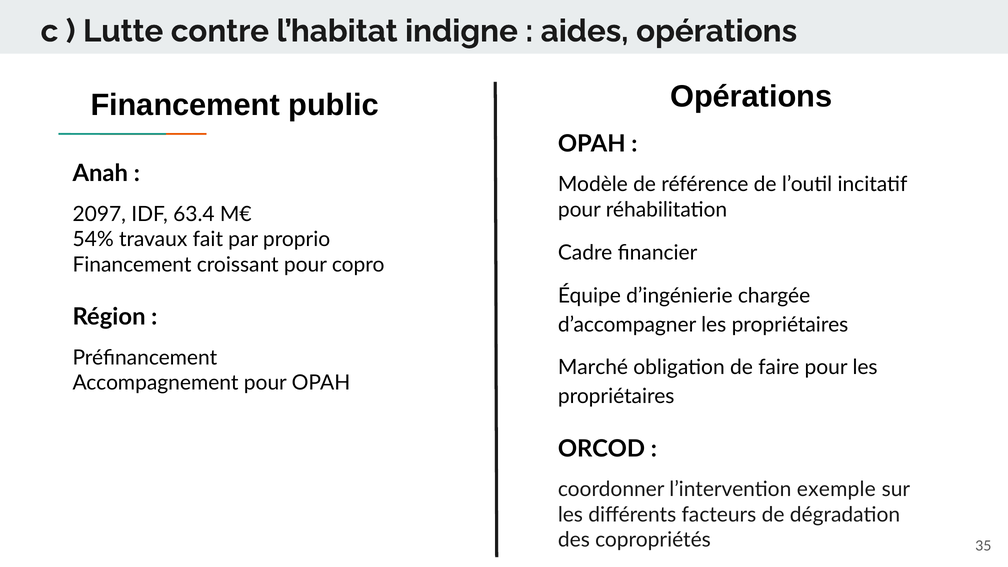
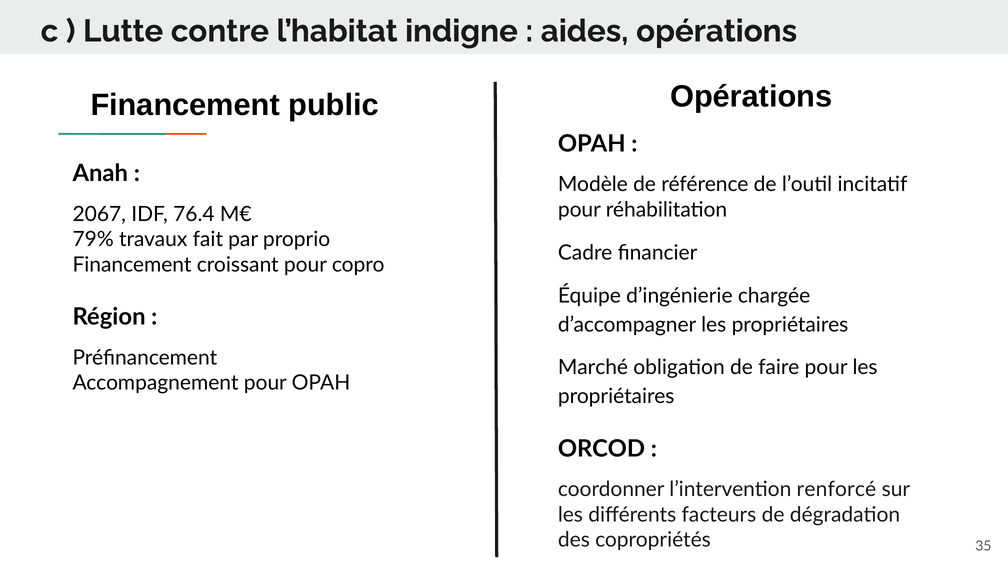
2097: 2097 -> 2067
63.4: 63.4 -> 76.4
54%: 54% -> 79%
exemple: exemple -> renforcé
